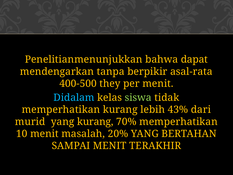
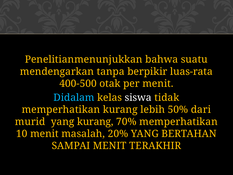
dapat: dapat -> suatu
asal-rata: asal-rata -> luas-rata
they: they -> otak
siswa colour: light green -> white
43%: 43% -> 50%
